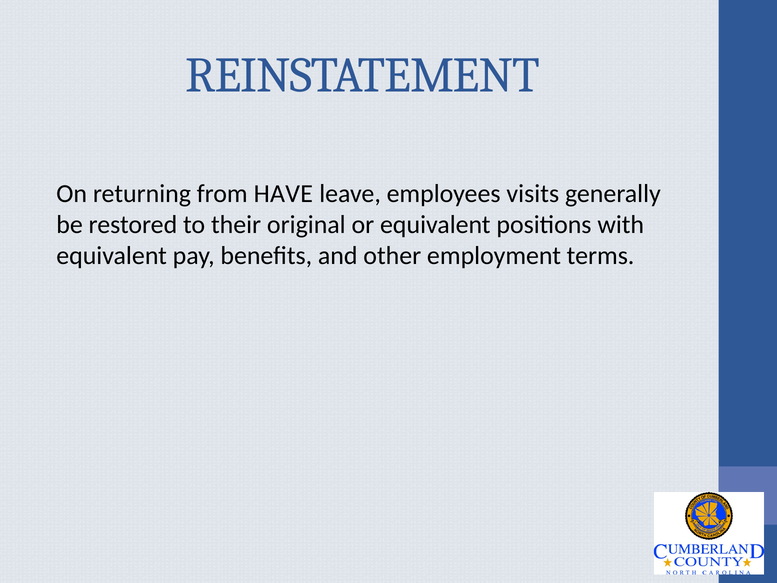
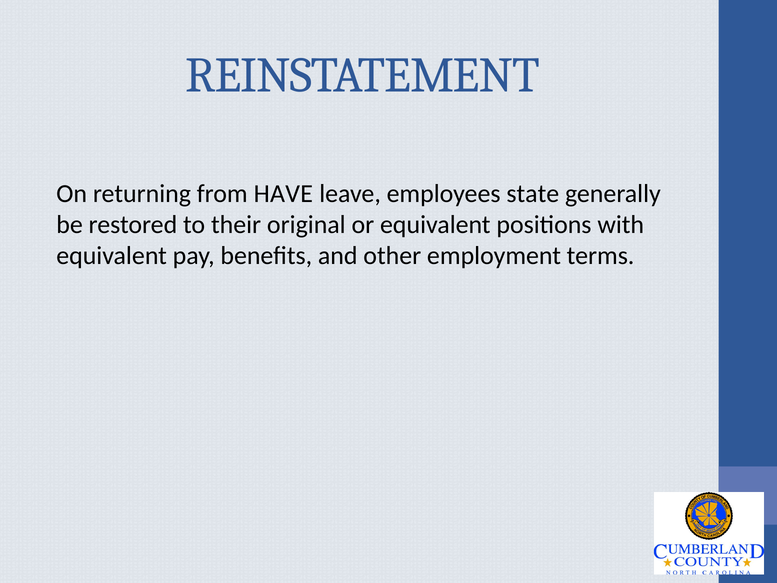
visits: visits -> state
